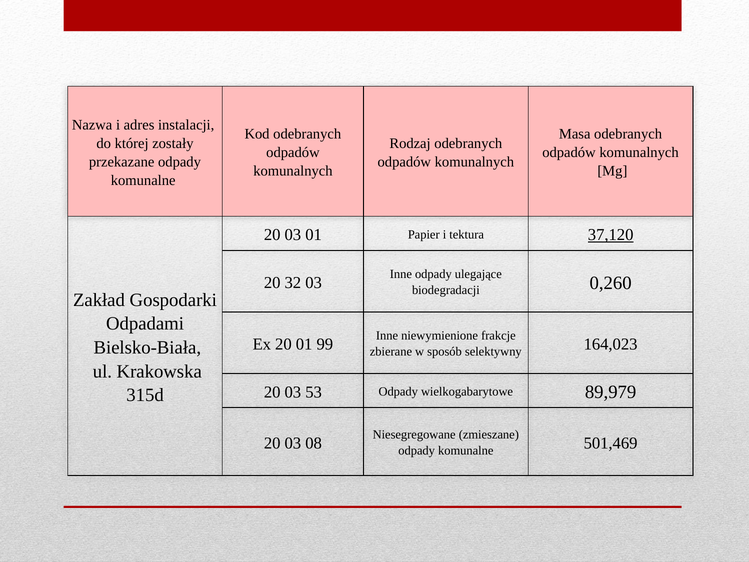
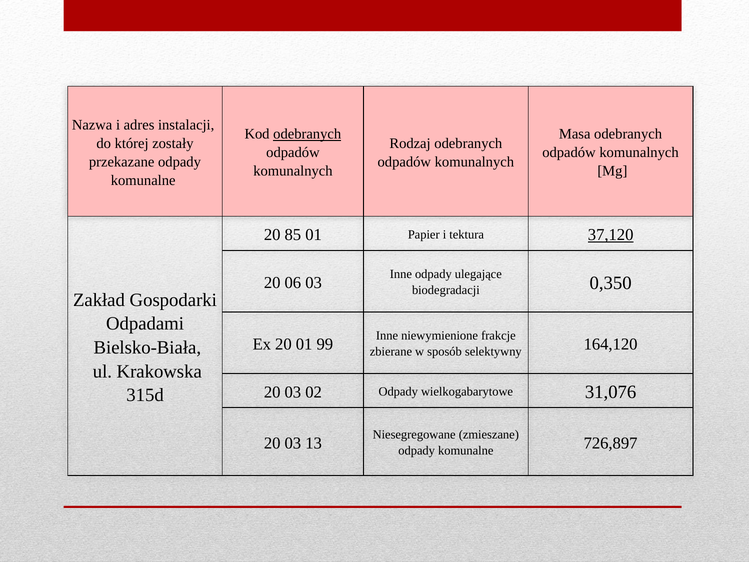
odebranych at (307, 134) underline: none -> present
03 at (293, 235): 03 -> 85
32: 32 -> 06
0,260: 0,260 -> 0,350
164,023: 164,023 -> 164,120
53: 53 -> 02
89,979: 89,979 -> 31,076
08: 08 -> 13
501,469: 501,469 -> 726,897
